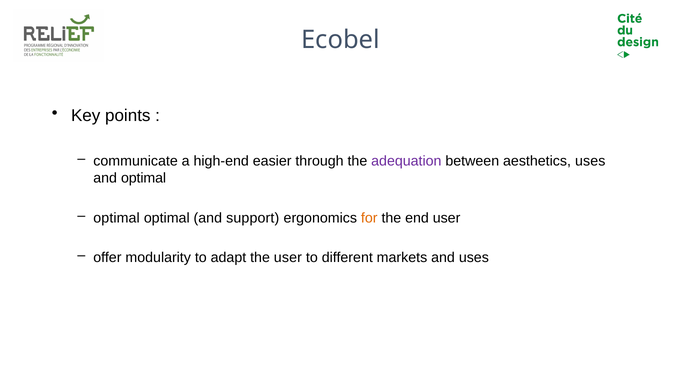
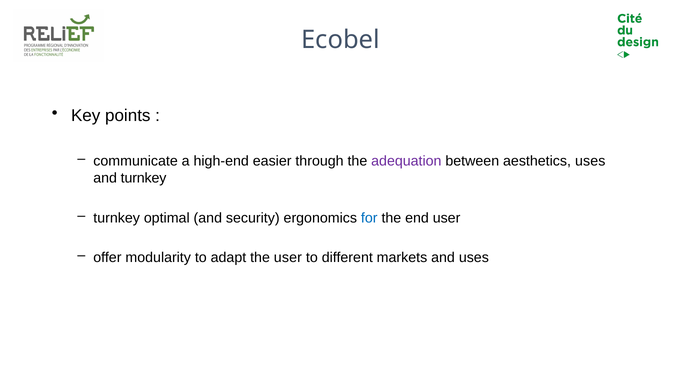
and optimal: optimal -> turnkey
optimal at (117, 218): optimal -> turnkey
support: support -> security
for colour: orange -> blue
